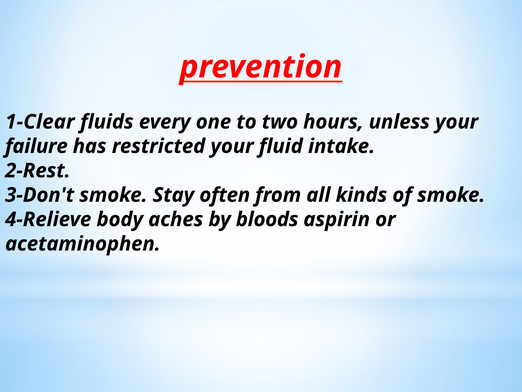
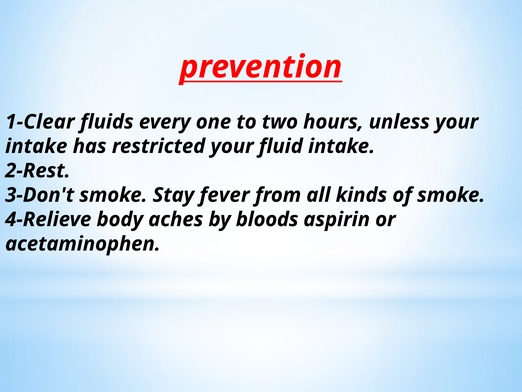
failure at (36, 146): failure -> intake
often: often -> fever
